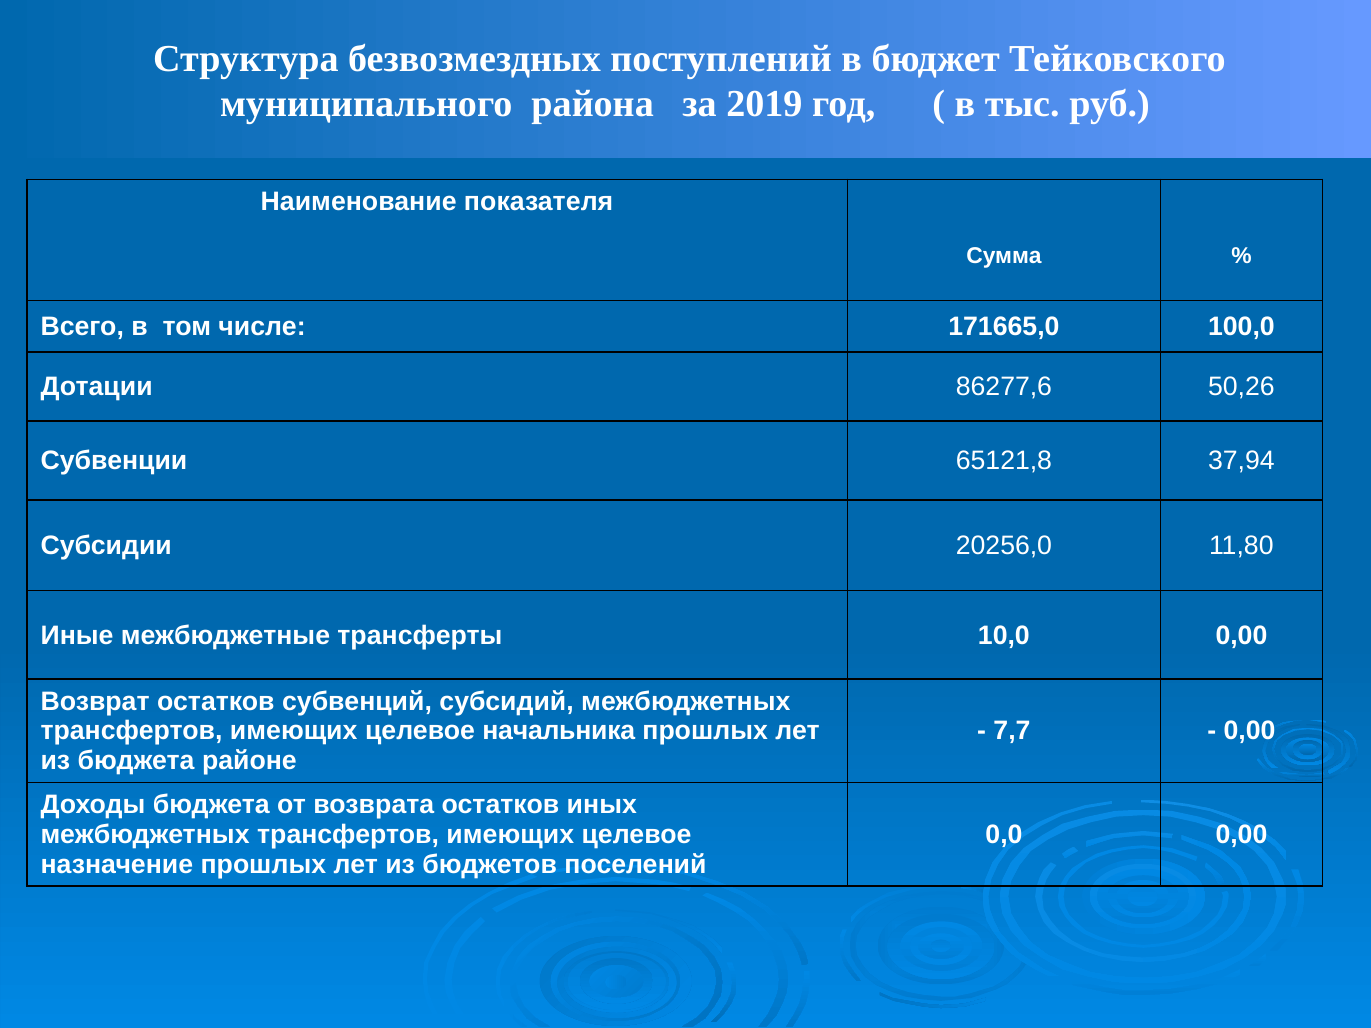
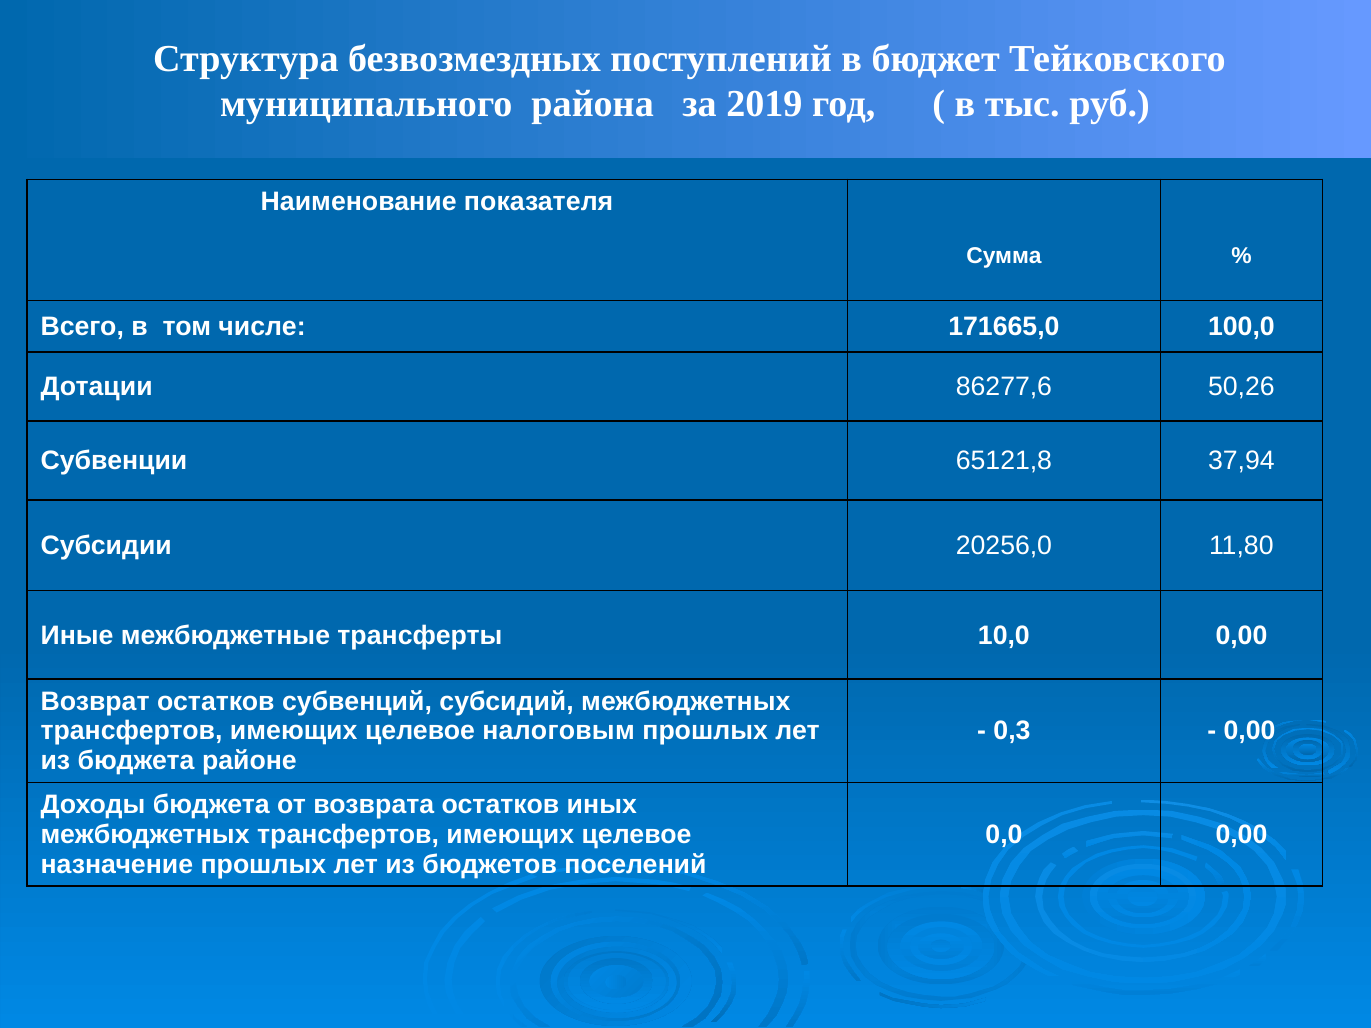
начальника: начальника -> налоговым
7,7: 7,7 -> 0,3
